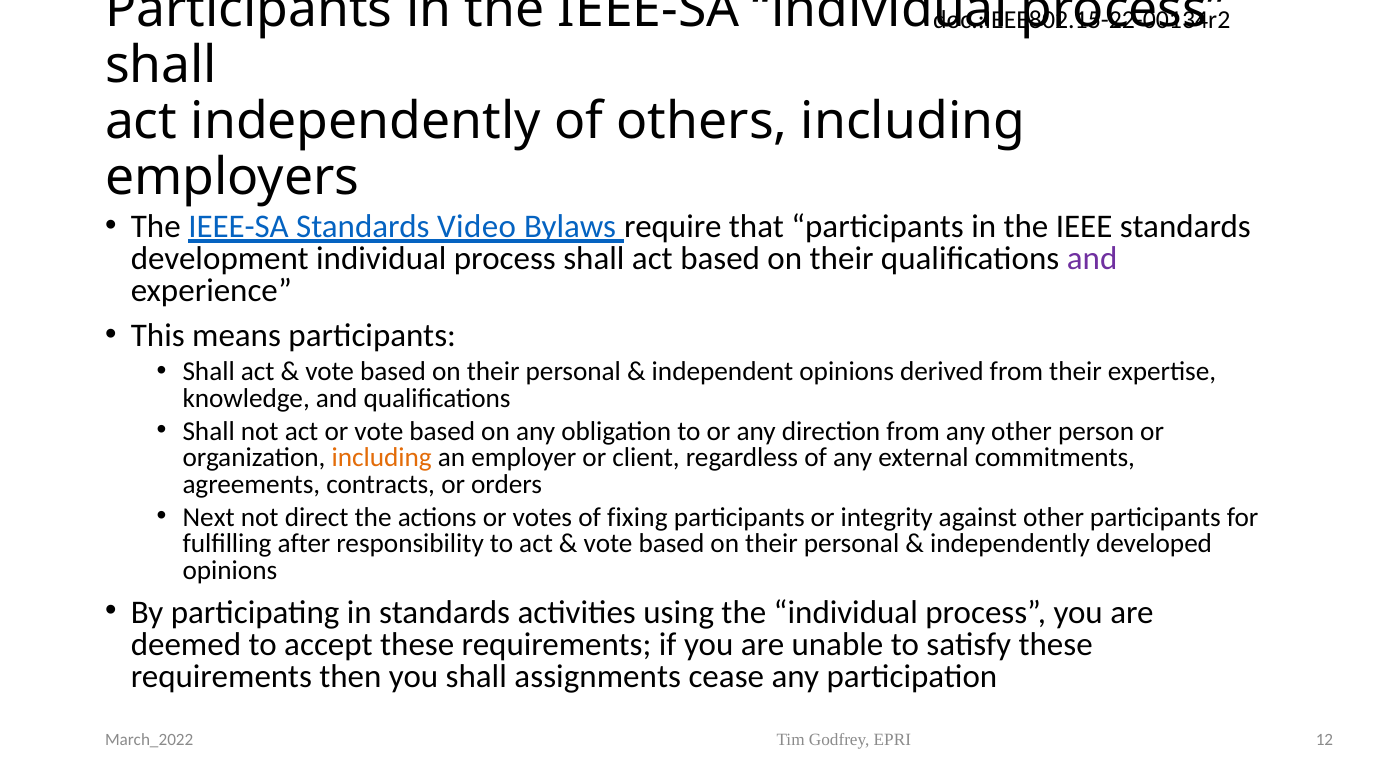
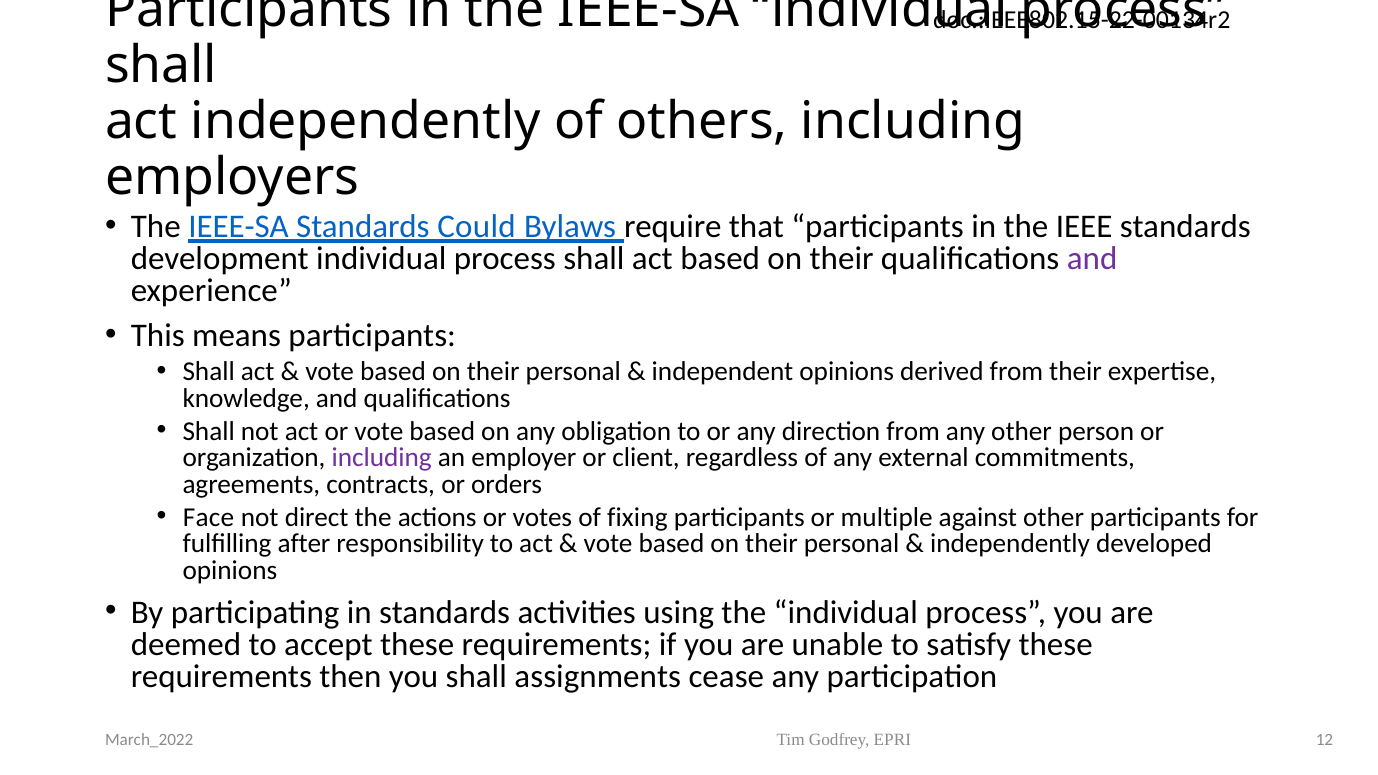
Video: Video -> Could
including at (382, 458) colour: orange -> purple
Next: Next -> Face
integrity: integrity -> multiple
